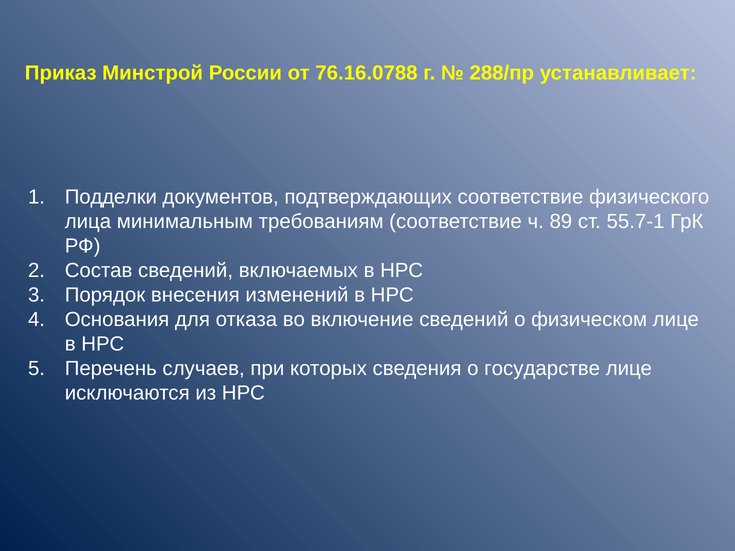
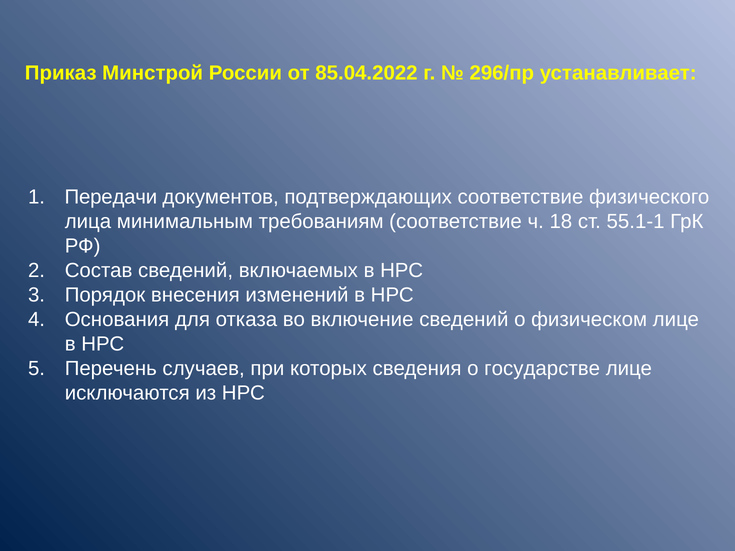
76.16.0788: 76.16.0788 -> 85.04.2022
288/пр: 288/пр -> 296/пр
Подделки: Подделки -> Передачи
89: 89 -> 18
55.7-1: 55.7-1 -> 55.1-1
